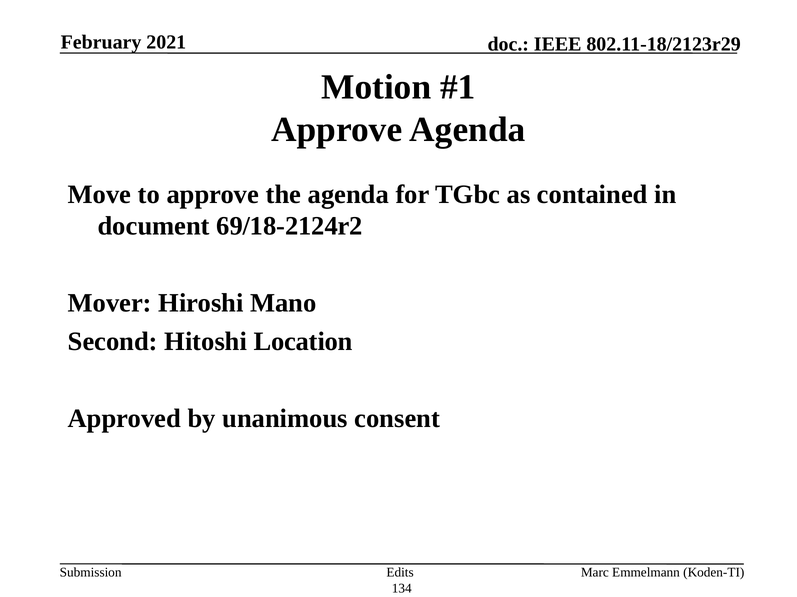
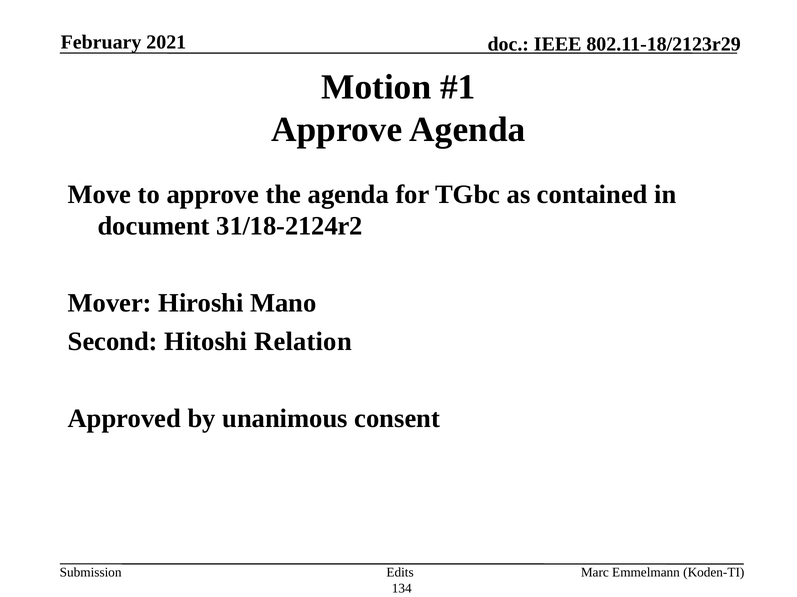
69/18-2124r2: 69/18-2124r2 -> 31/18-2124r2
Location: Location -> Relation
